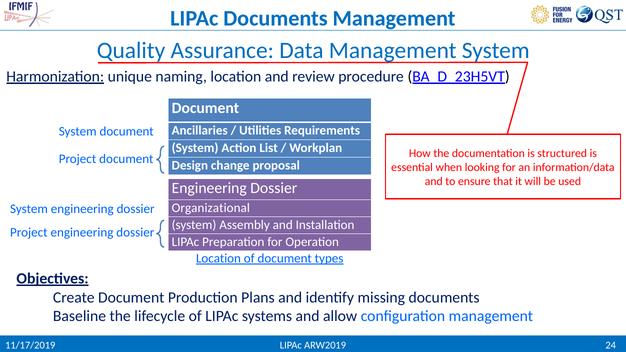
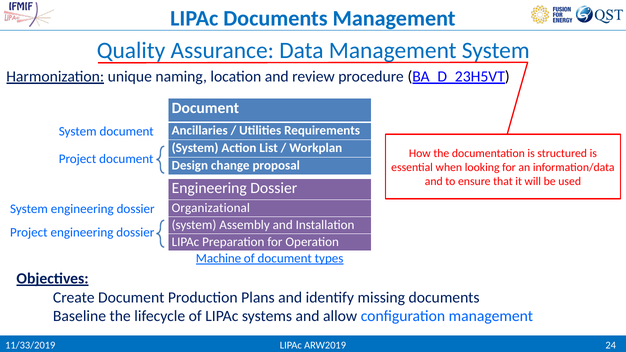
Location at (218, 258): Location -> Machine
11/17/2019: 11/17/2019 -> 11/33/2019
